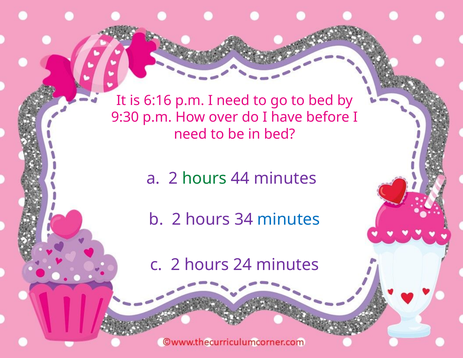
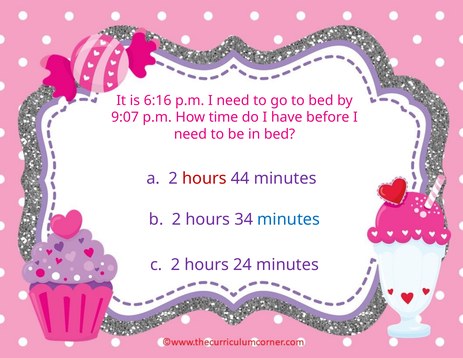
9:30: 9:30 -> 9:07
over: over -> time
hours at (204, 178) colour: green -> red
